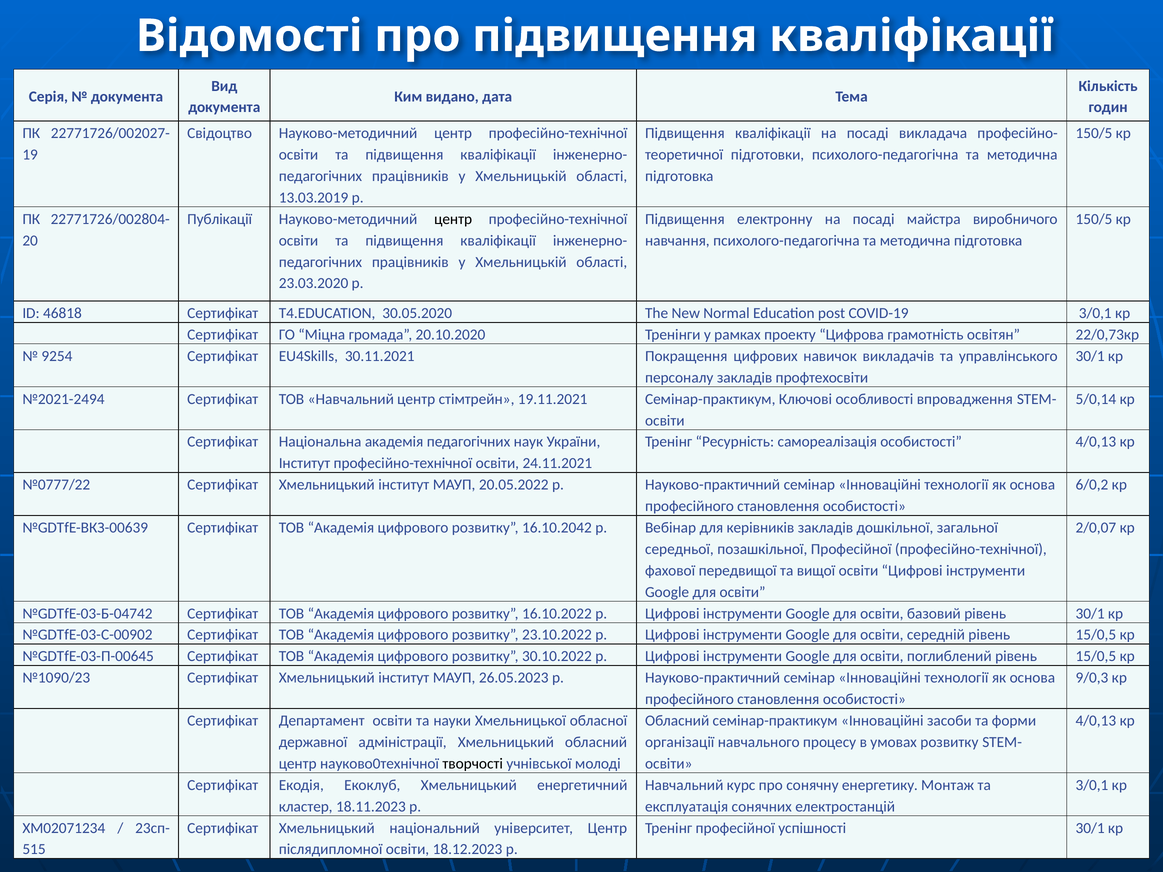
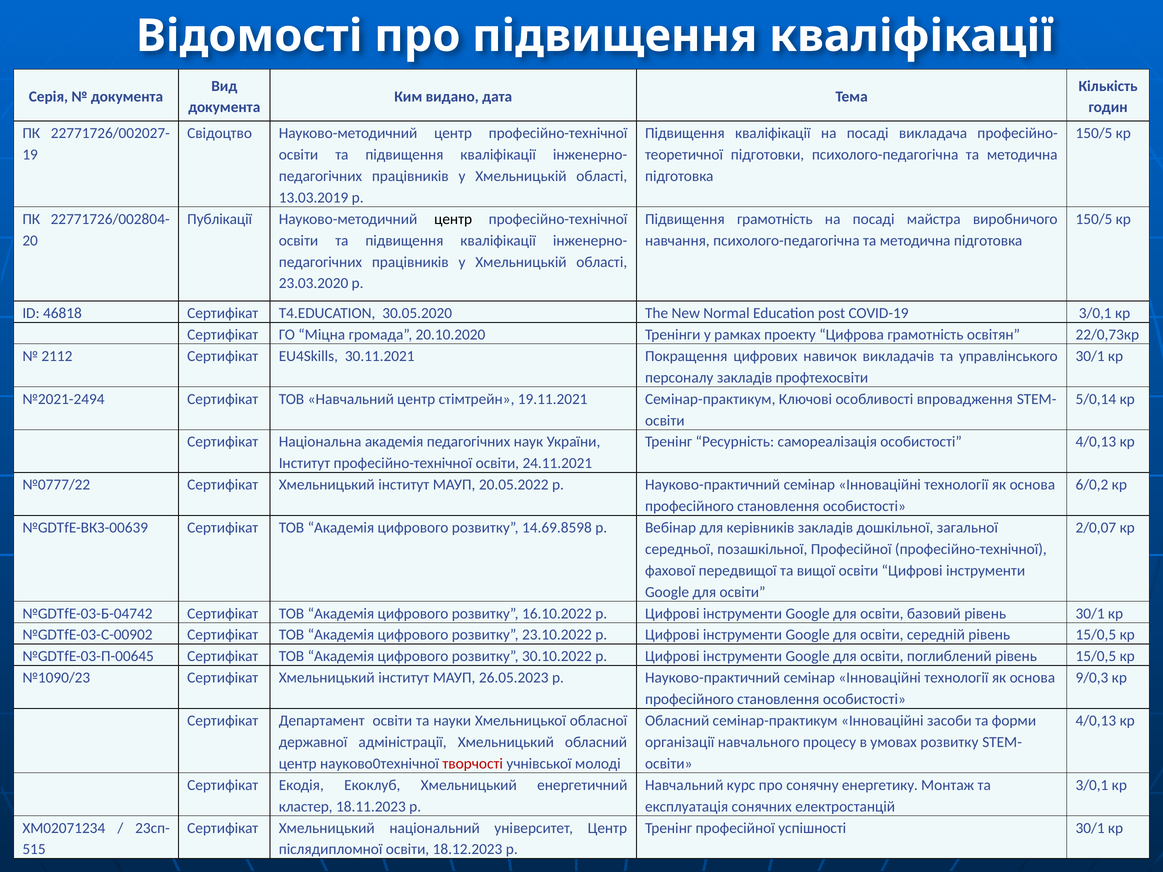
Підвищення електронну: електронну -> грамотність
9254: 9254 -> 2112
16.10.2042: 16.10.2042 -> 14.69.8598
творчості colour: black -> red
